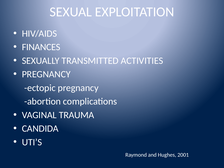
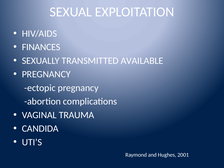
ACTIVITIES: ACTIVITIES -> AVAILABLE
